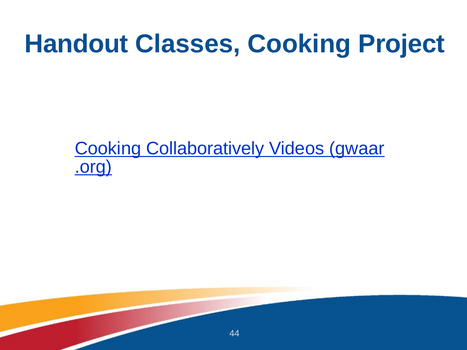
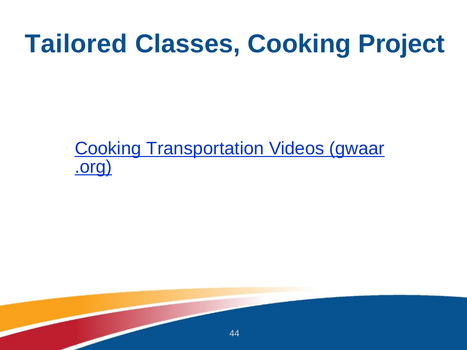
Handout: Handout -> Tailored
Collaboratively: Collaboratively -> Transportation
